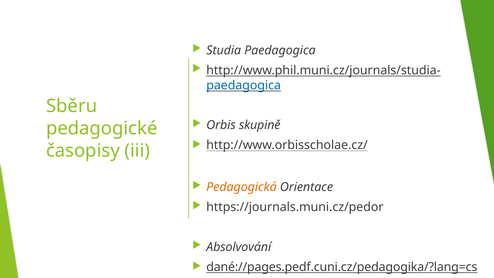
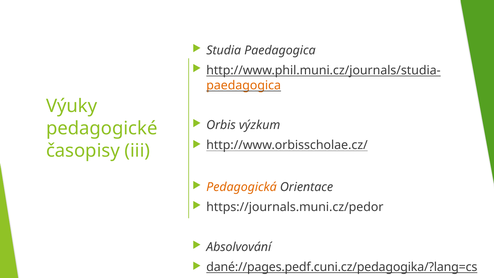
paedagogica at (244, 85) colour: blue -> orange
Sběru: Sběru -> Výuky
skupině: skupině -> výzkum
